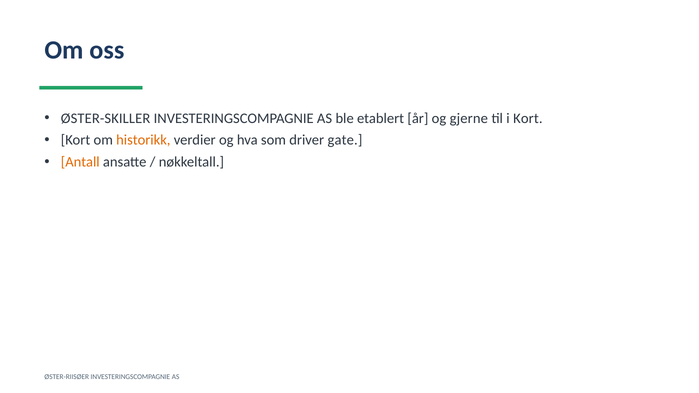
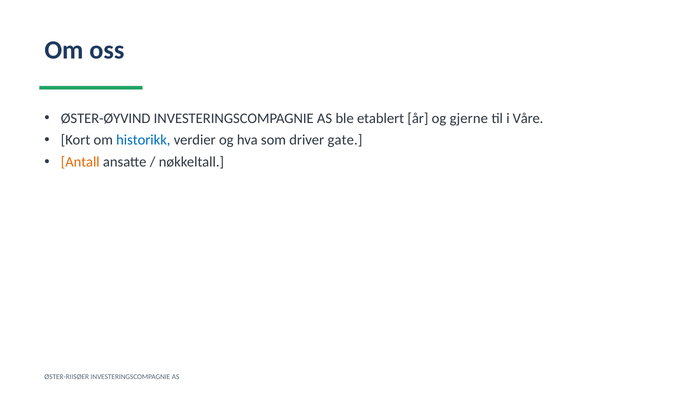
ØSTER-SKILLER: ØSTER-SKILLER -> ØSTER-ØYVIND
i Kort: Kort -> Våre
historikk colour: orange -> blue
